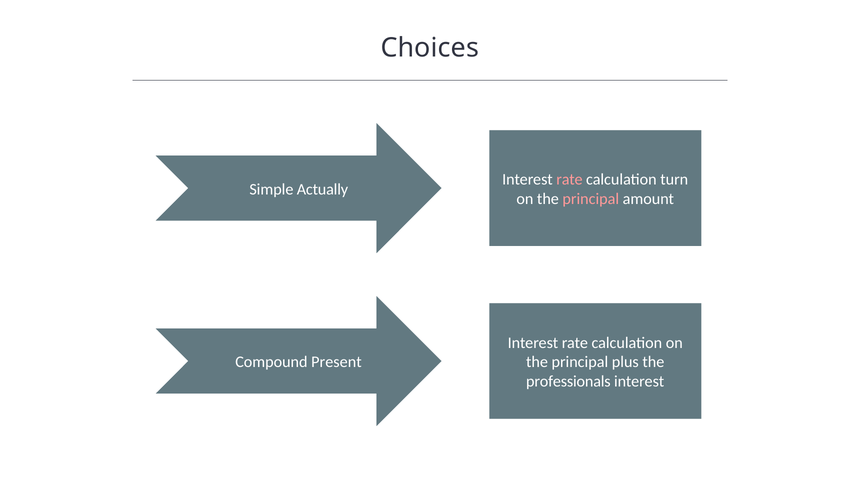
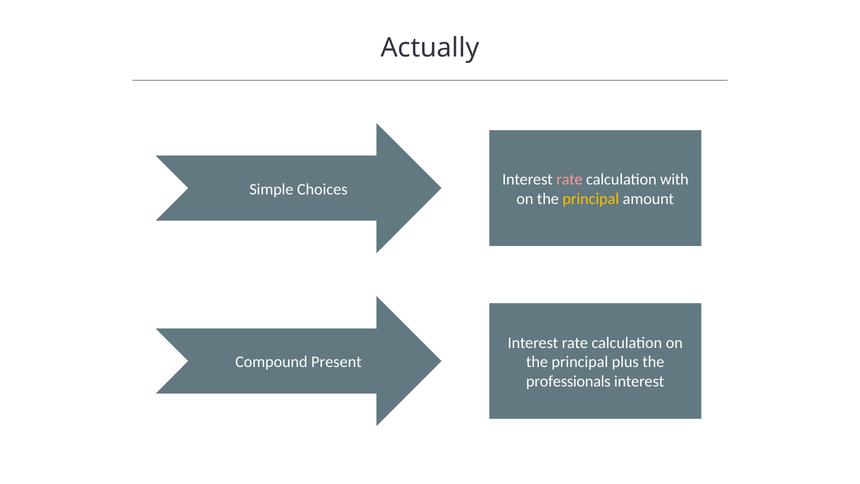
Choices: Choices -> Actually
turn: turn -> with
Actually: Actually -> Choices
principal at (591, 199) colour: pink -> yellow
